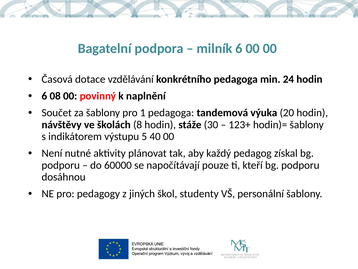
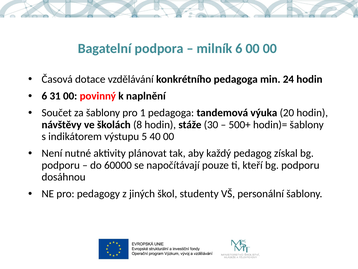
08: 08 -> 31
123+: 123+ -> 500+
